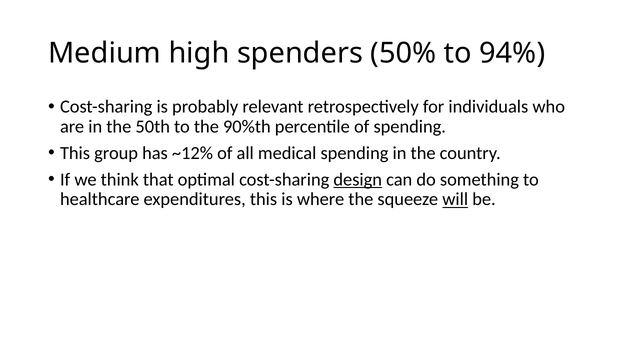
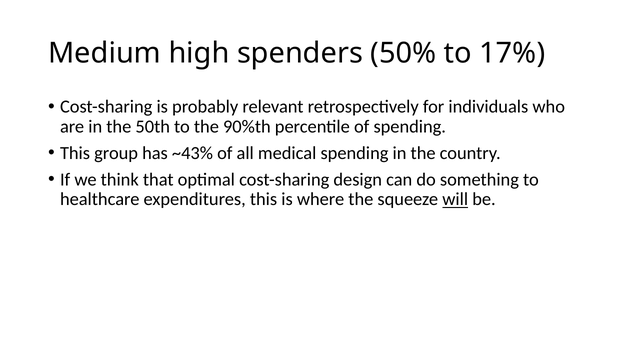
94%: 94% -> 17%
~12%: ~12% -> ~43%
design underline: present -> none
